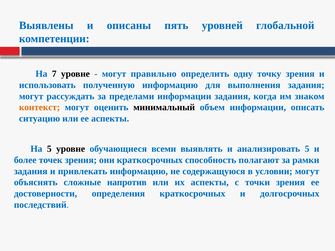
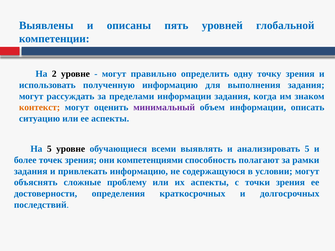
7: 7 -> 2
минимальный colour: black -> purple
они краткосрочных: краткосрочных -> компетенциями
напротив: напротив -> проблему
